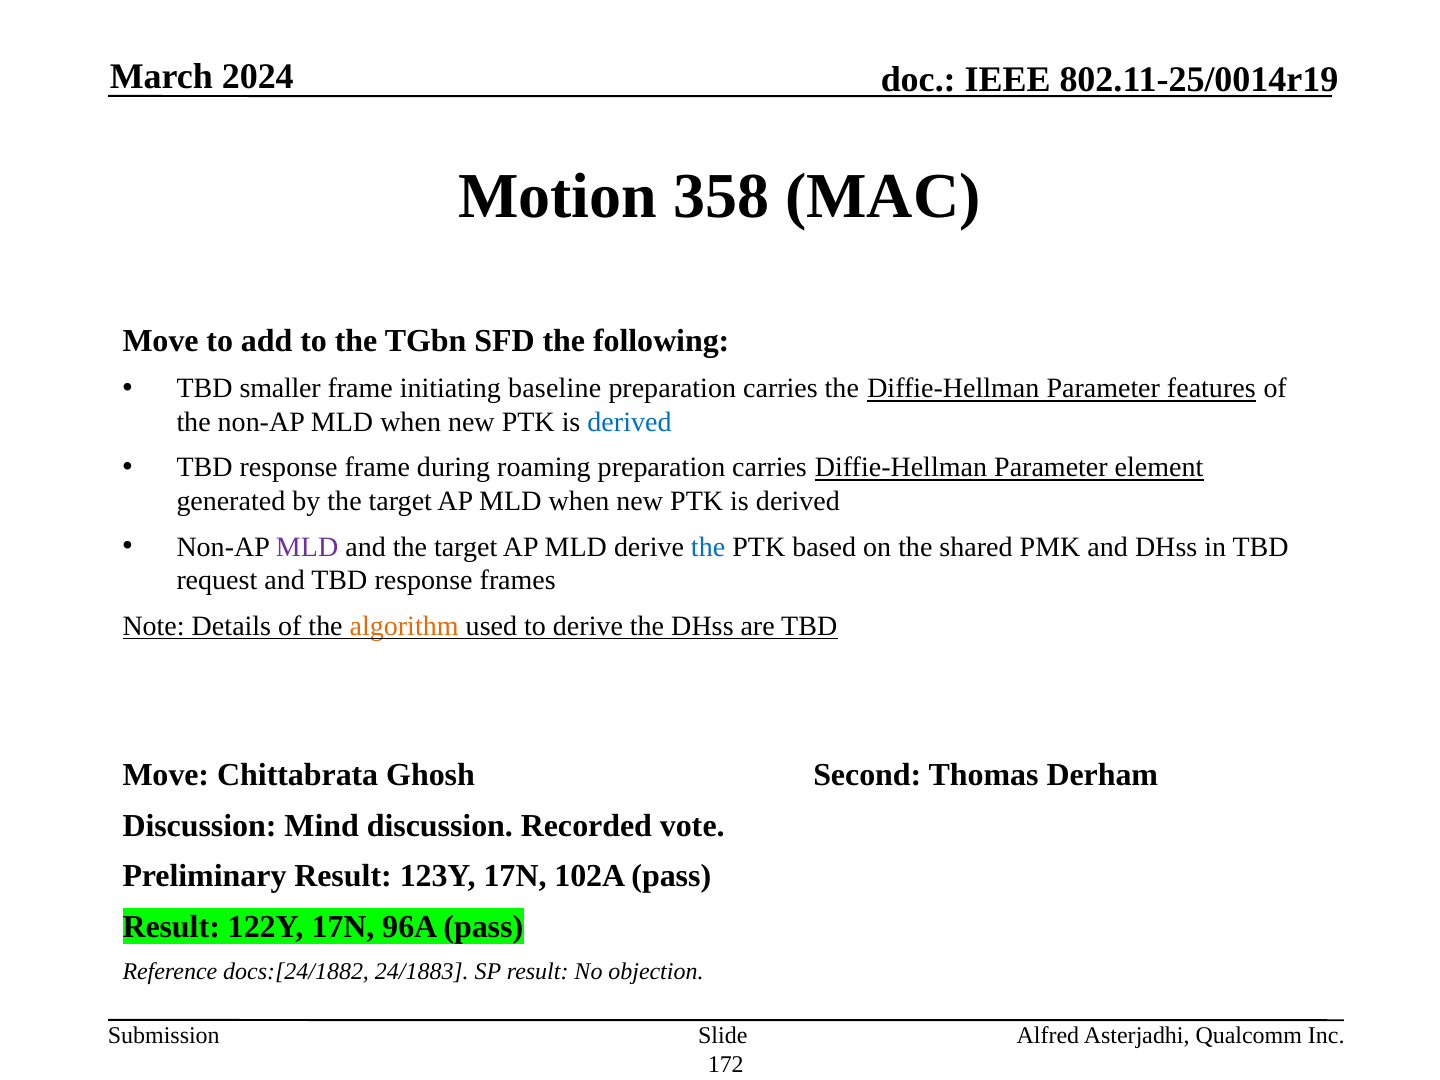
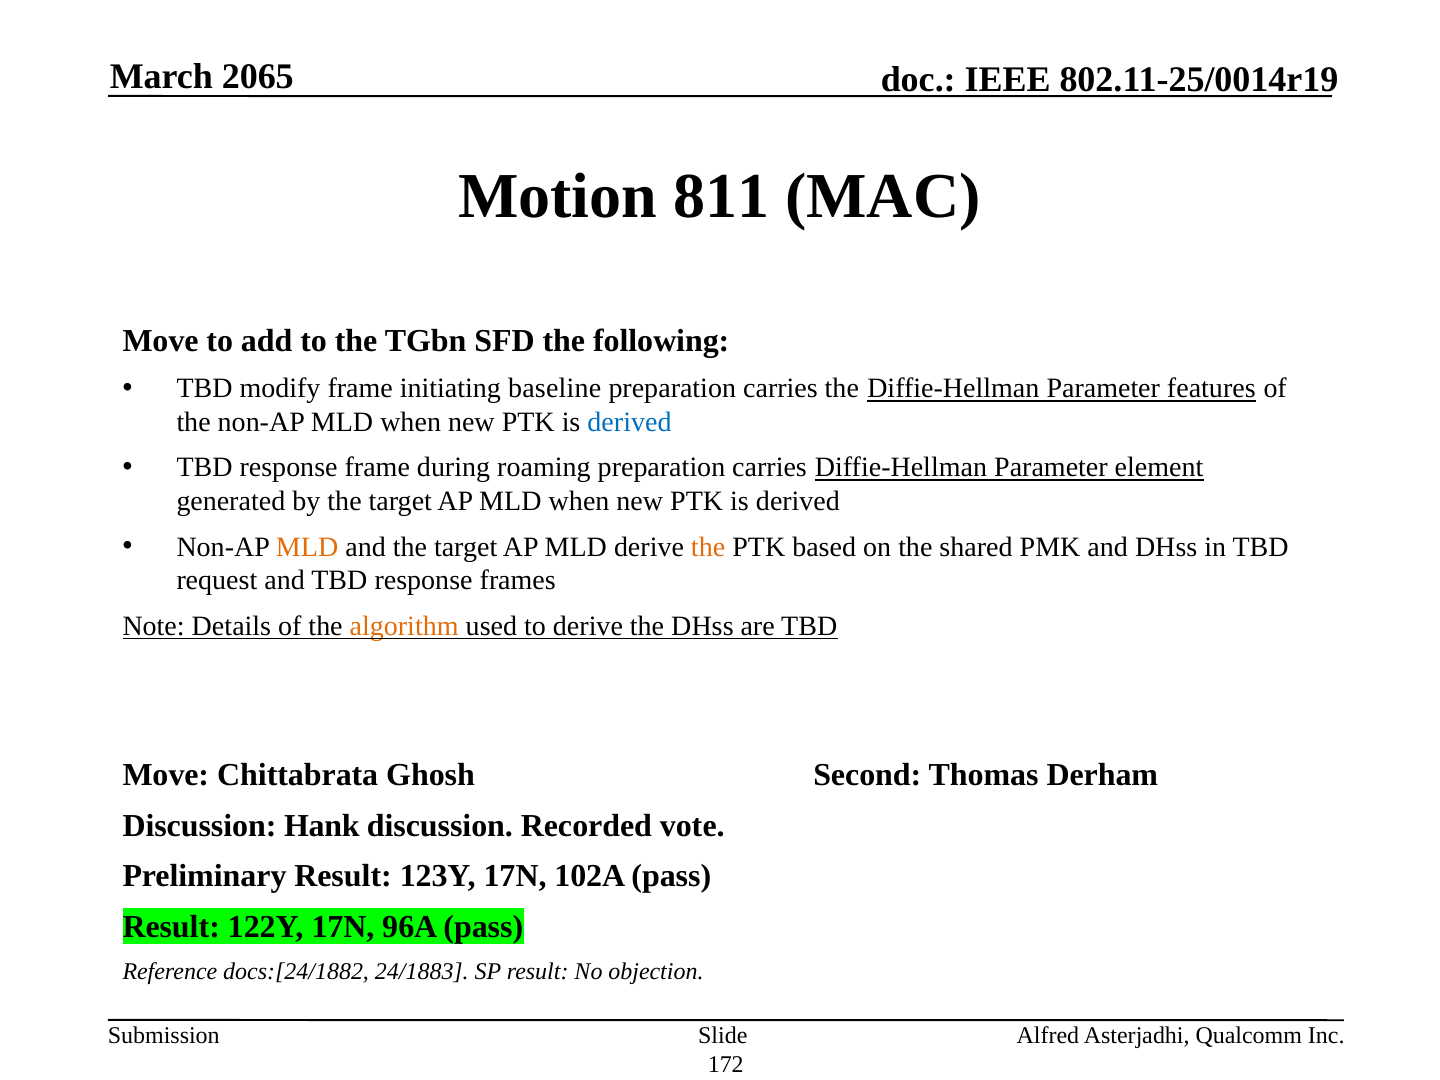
2024: 2024 -> 2065
358: 358 -> 811
smaller: smaller -> modify
MLD at (307, 547) colour: purple -> orange
the at (708, 547) colour: blue -> orange
Mind: Mind -> Hank
